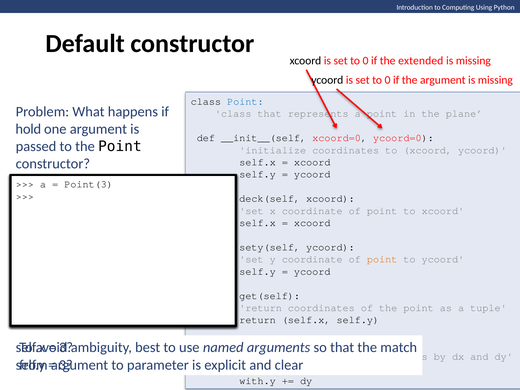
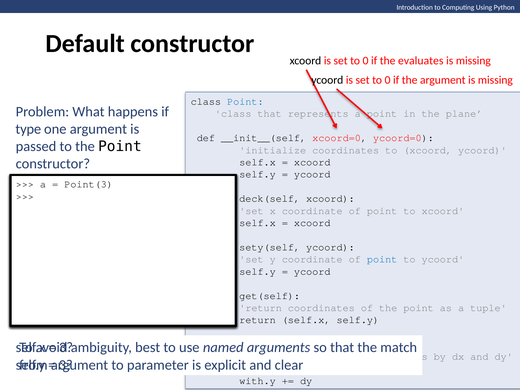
extended: extended -> evaluates
hold: hold -> type
point at (382, 259) colour: orange -> blue
